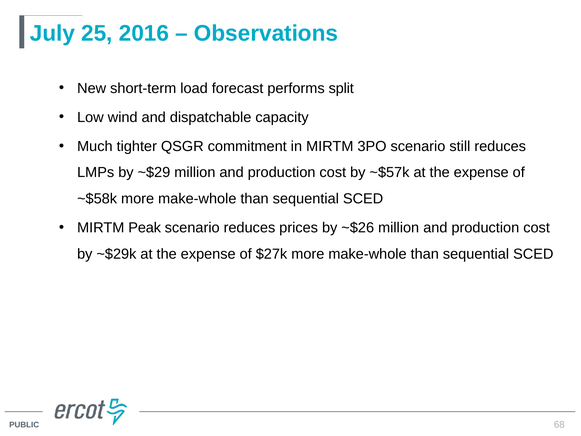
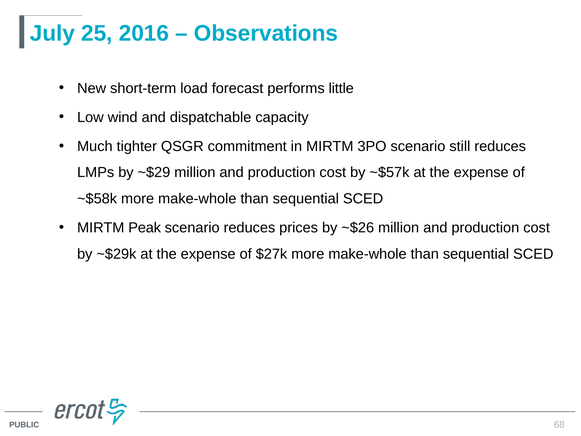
split: split -> little
